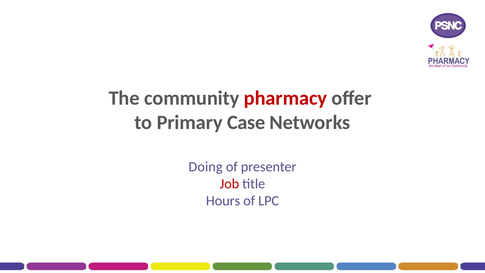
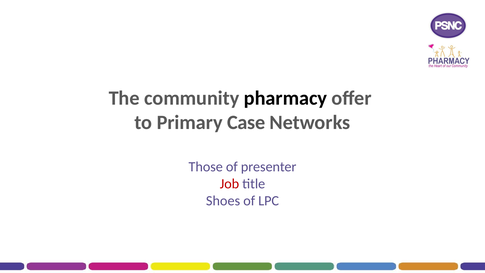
pharmacy colour: red -> black
Doing: Doing -> Those
Hours: Hours -> Shoes
